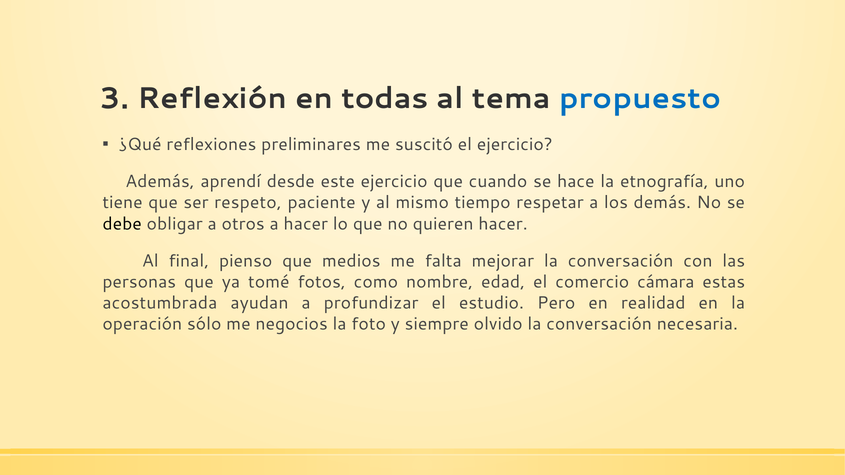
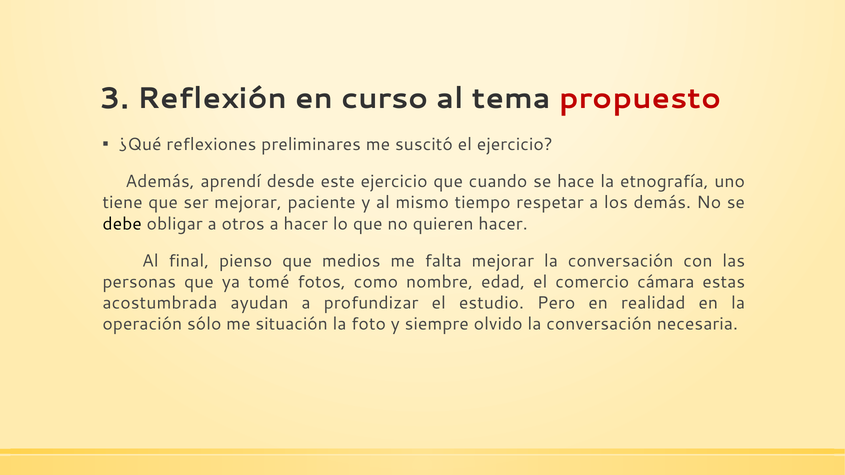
todas: todas -> curso
propuesto colour: blue -> red
ser respeto: respeto -> mejorar
negocios: negocios -> situación
